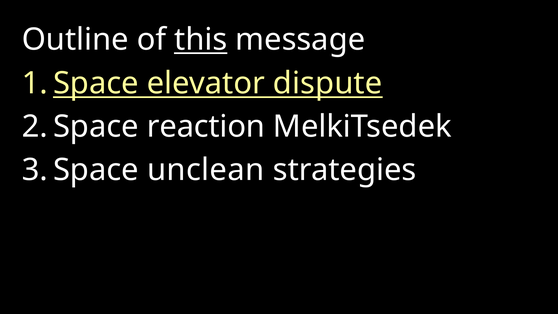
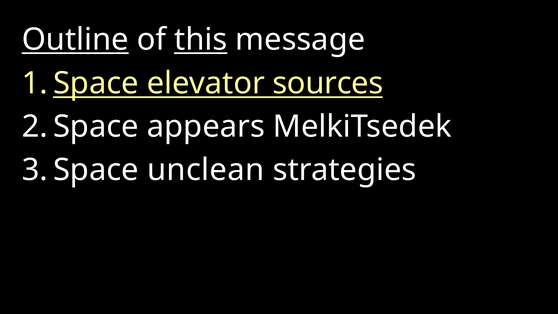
Outline underline: none -> present
dispute: dispute -> sources
reaction: reaction -> appears
